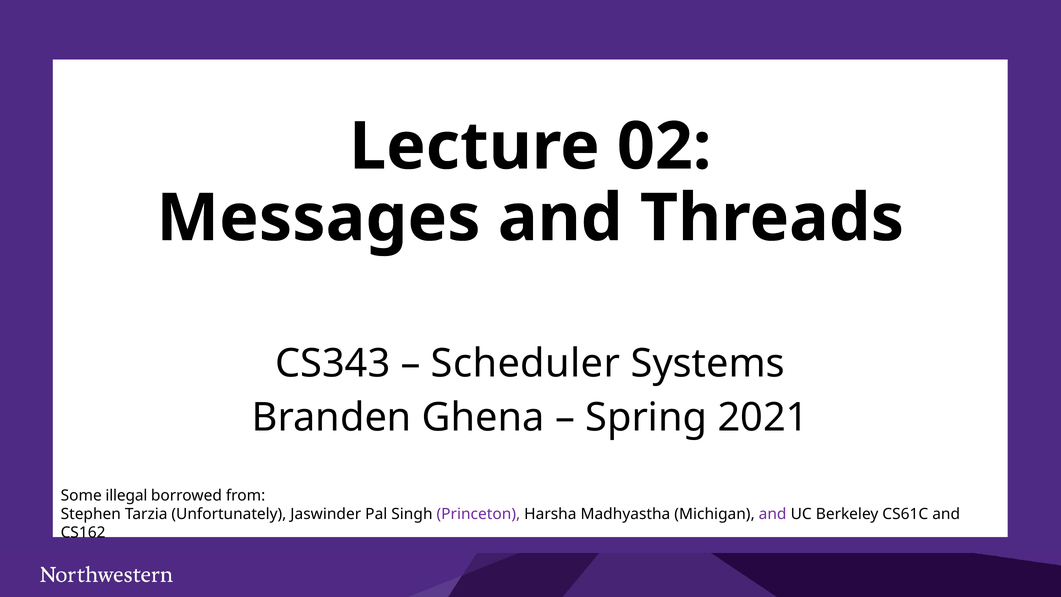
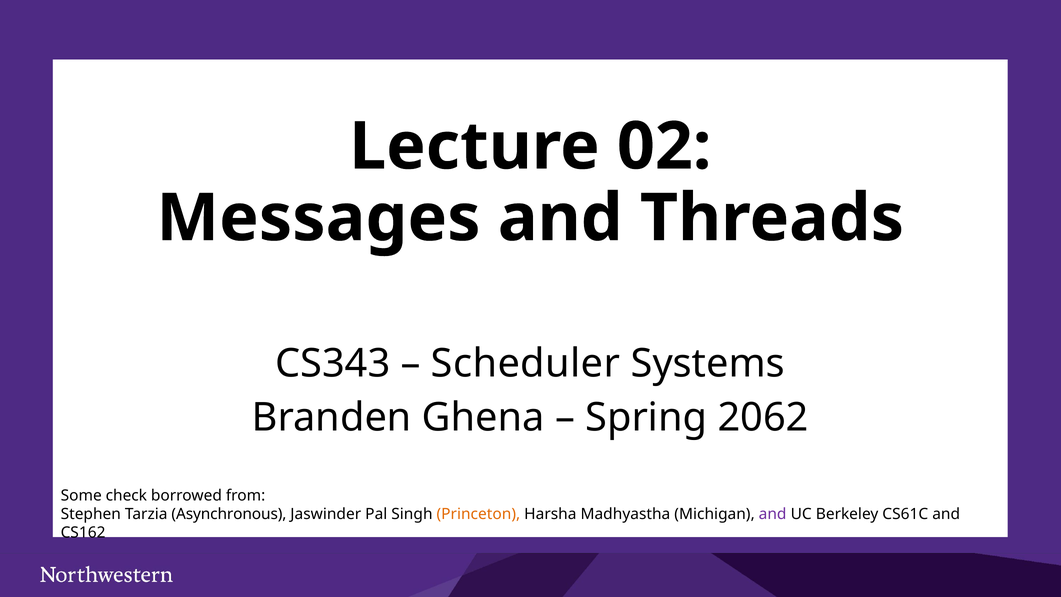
2021: 2021 -> 2062
illegal: illegal -> check
Unfortunately: Unfortunately -> Asynchronous
Princeton colour: purple -> orange
